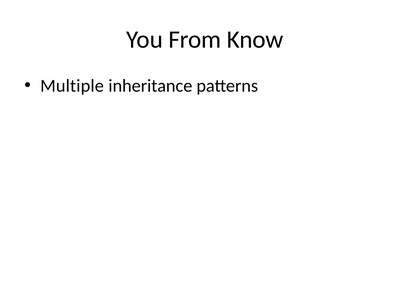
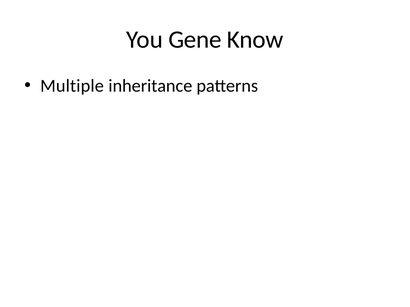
From: From -> Gene
